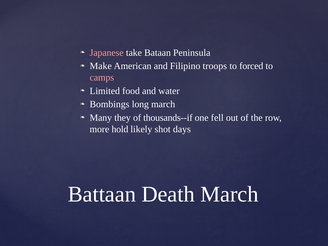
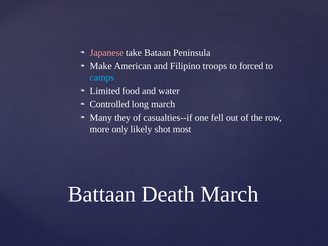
camps colour: pink -> light blue
Bombings: Bombings -> Controlled
thousands--if: thousands--if -> casualties--if
hold: hold -> only
days: days -> most
